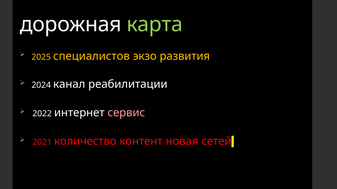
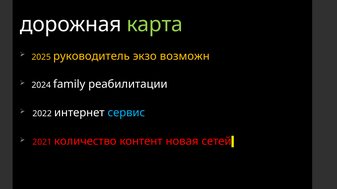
специалистов: специалистов -> руководитель
развития: развития -> возможн
канал: канал -> family
сервис colour: pink -> light blue
